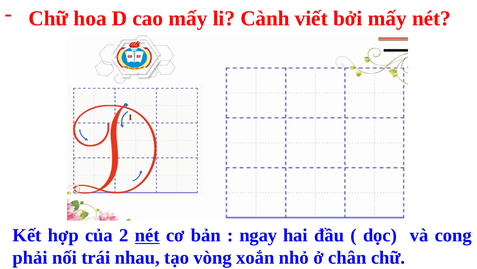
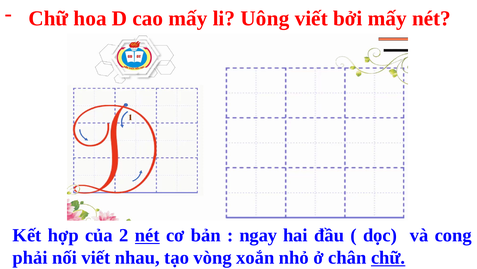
Cành: Cành -> Uông
nối trái: trái -> viết
chữ at (388, 257) underline: none -> present
